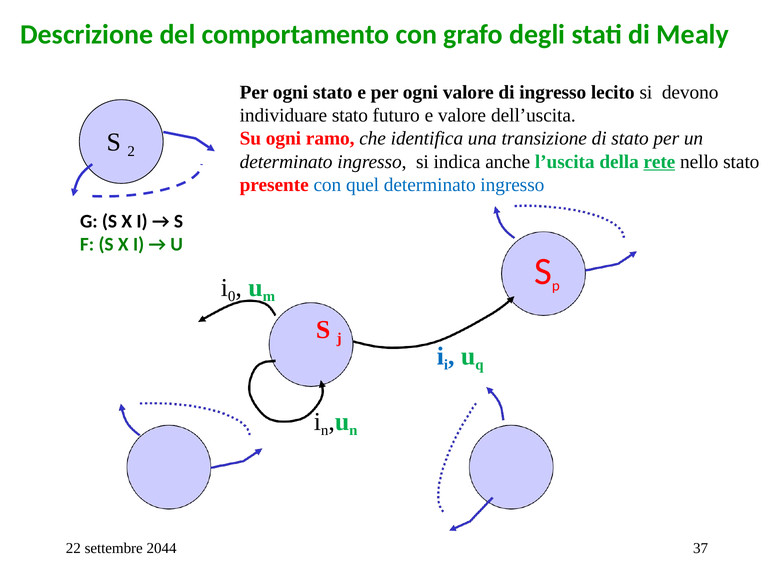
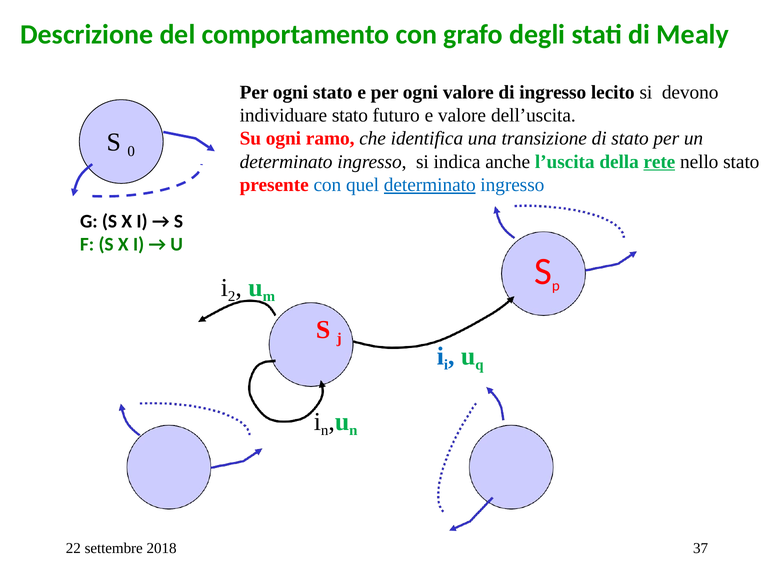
2 at (131, 151): 2 -> 0
determinato at (430, 185) underline: none -> present
i 0: 0 -> 2
2044: 2044 -> 2018
